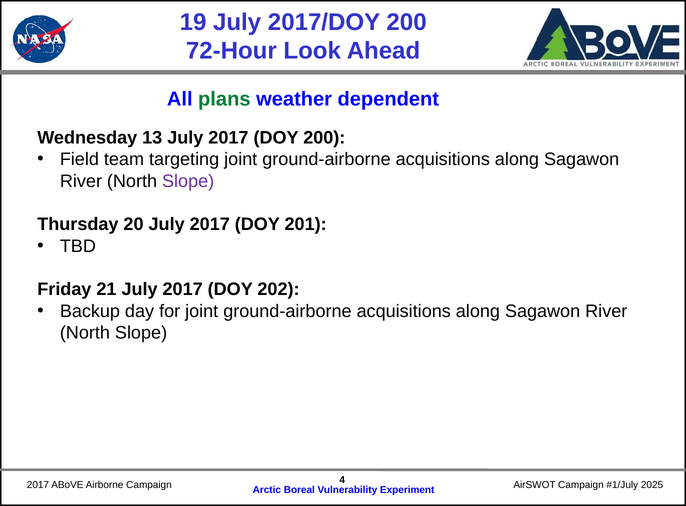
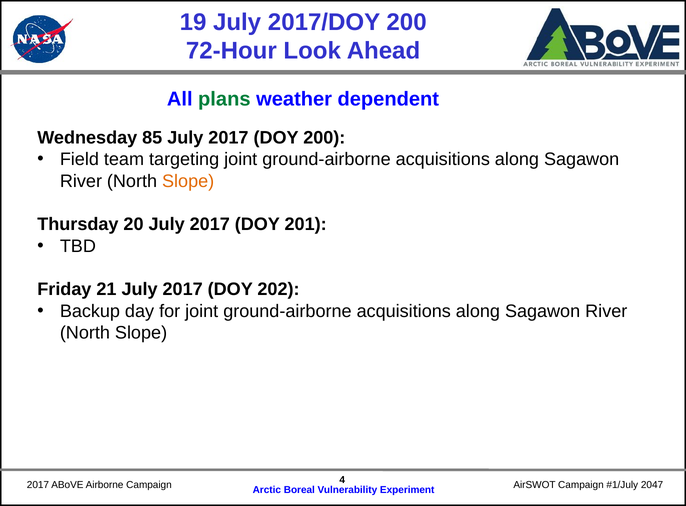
13: 13 -> 85
Slope at (188, 181) colour: purple -> orange
2025: 2025 -> 2047
